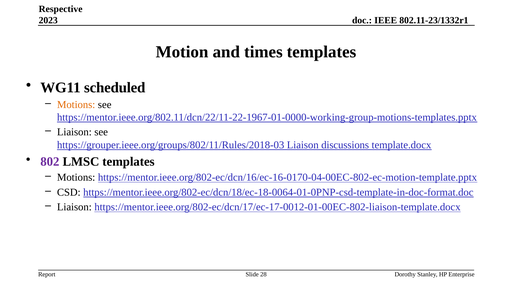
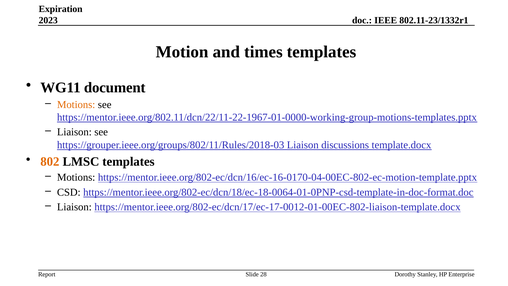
Respective: Respective -> Expiration
scheduled: scheduled -> document
802 colour: purple -> orange
